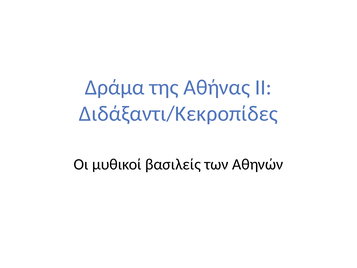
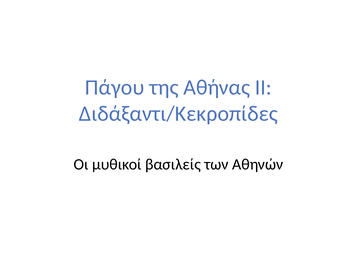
Δράμα: Δράμα -> Πάγου
